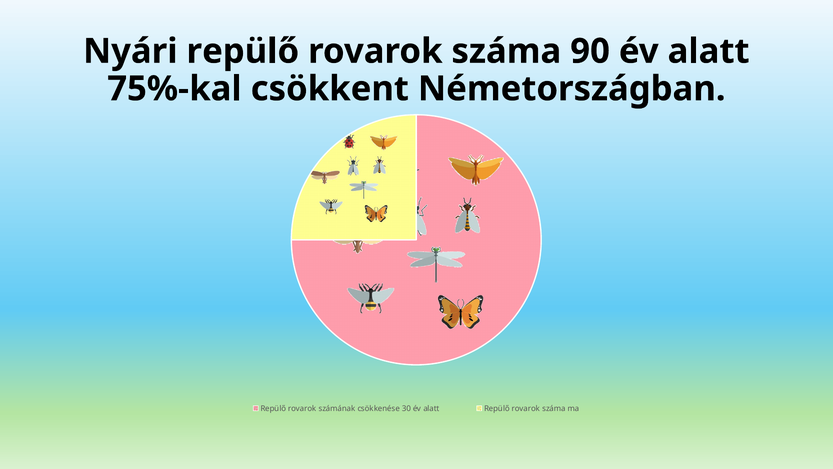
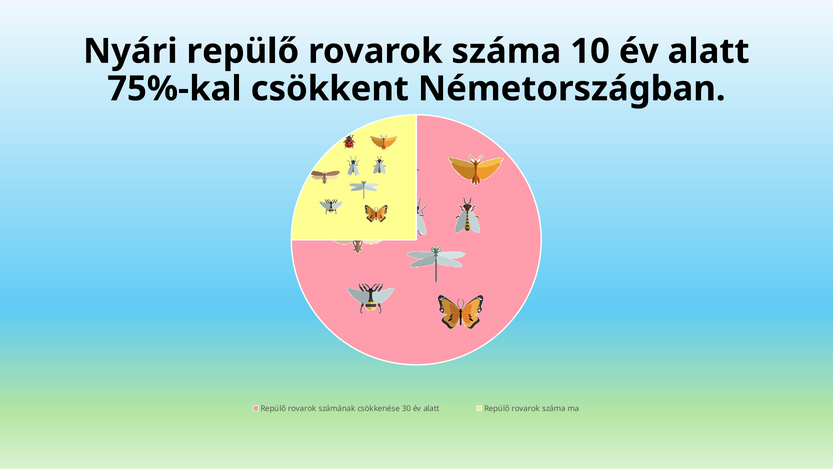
90: 90 -> 10
